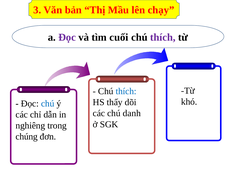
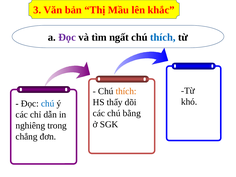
chạy: chạy -> khắc
cuối: cuối -> ngất
thích at (163, 37) colour: purple -> blue
thích at (126, 91) colour: blue -> orange
danh: danh -> bằng
chúng: chúng -> chẳng
